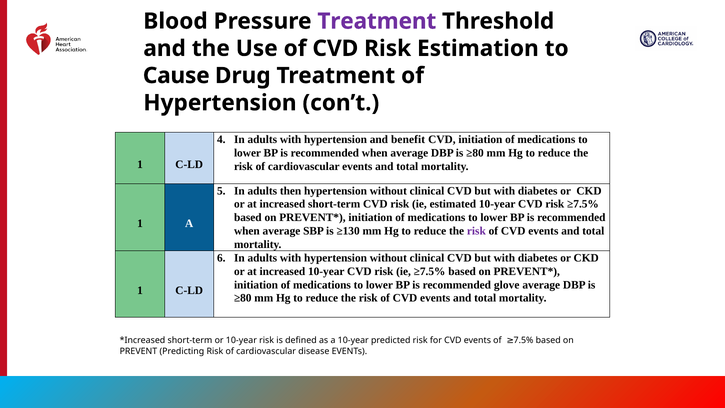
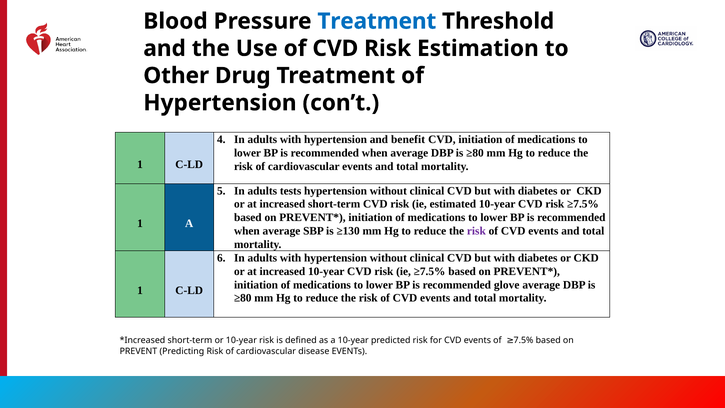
Treatment at (377, 21) colour: purple -> blue
Cause: Cause -> Other
then: then -> tests
